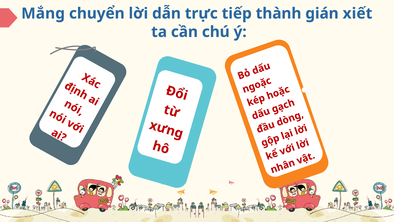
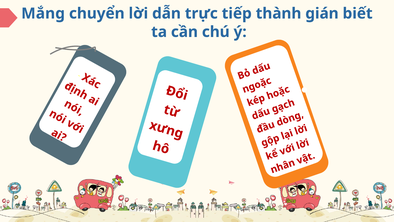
xiết: xiết -> biết
